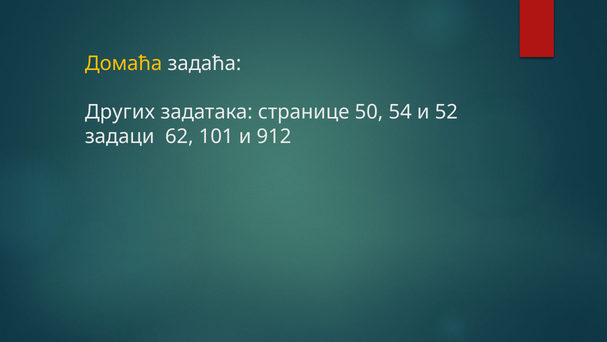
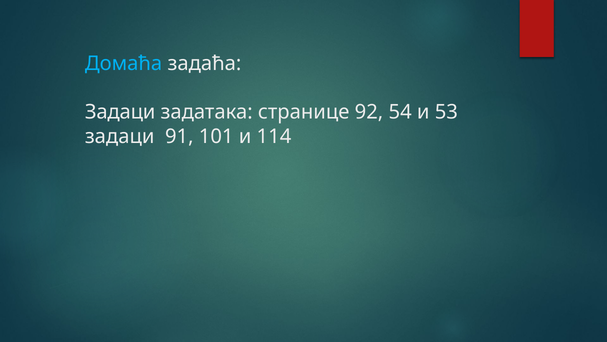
Домаћа colour: yellow -> light blue
Других at (120, 112): Других -> Задаци
50: 50 -> 92
52: 52 -> 53
62: 62 -> 91
912: 912 -> 114
